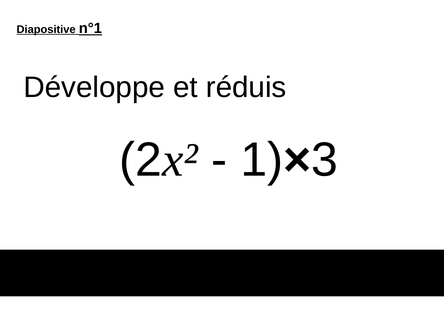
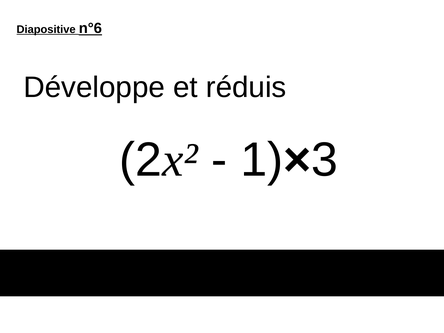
n°1: n°1 -> n°6
